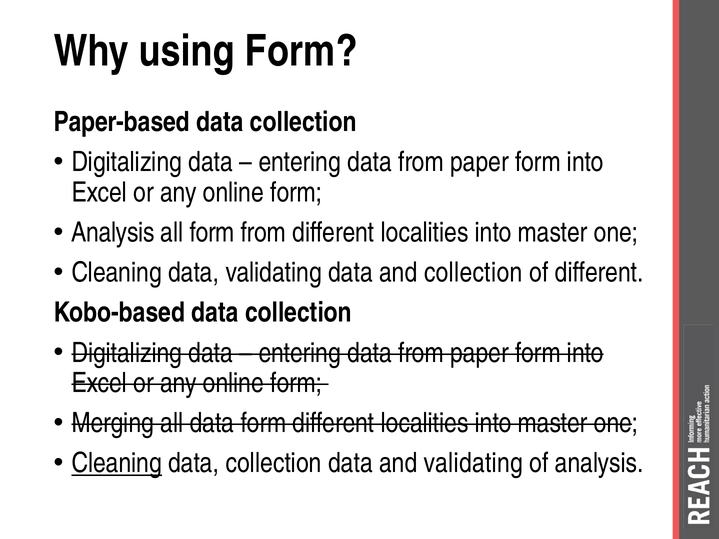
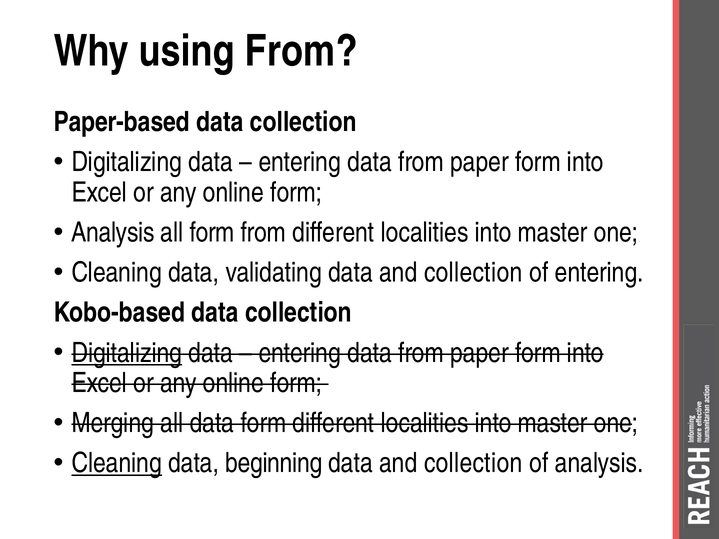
using Form: Form -> From
of different: different -> entering
Digitalizing at (127, 353) underline: none -> present
collection at (274, 463): collection -> beginning
validating at (473, 463): validating -> collection
